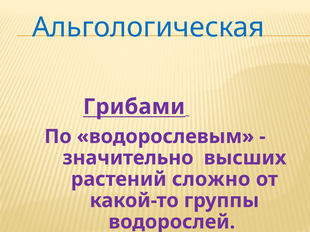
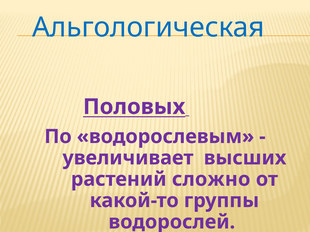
Грибами: Грибами -> Половых
значительно: значительно -> увеличивает
